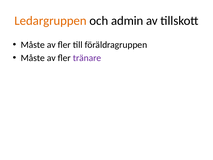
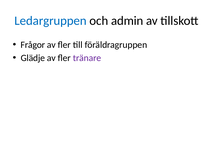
Ledargruppen colour: orange -> blue
Måste at (33, 45): Måste -> Frågor
Måste at (33, 58): Måste -> Glädje
